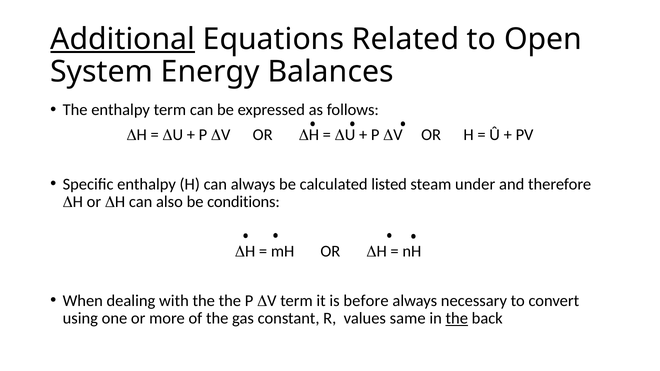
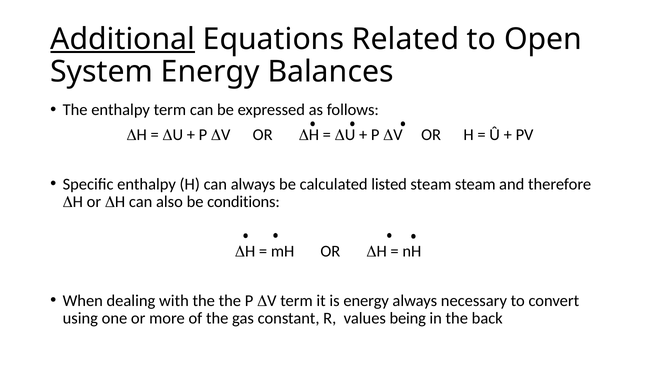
steam under: under -> steam
is before: before -> energy
same: same -> being
the at (457, 319) underline: present -> none
